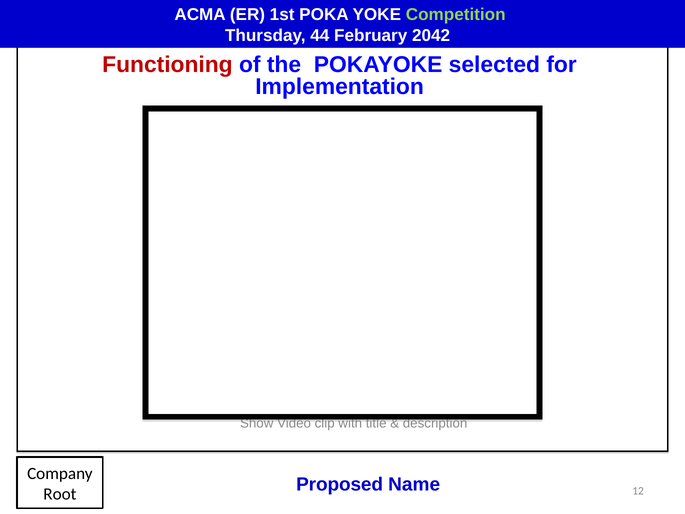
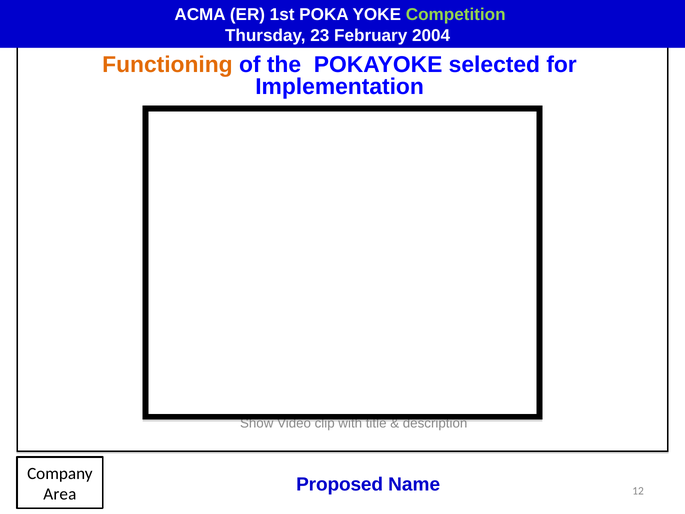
44: 44 -> 23
2042: 2042 -> 2004
Functioning colour: red -> orange
Root: Root -> Area
